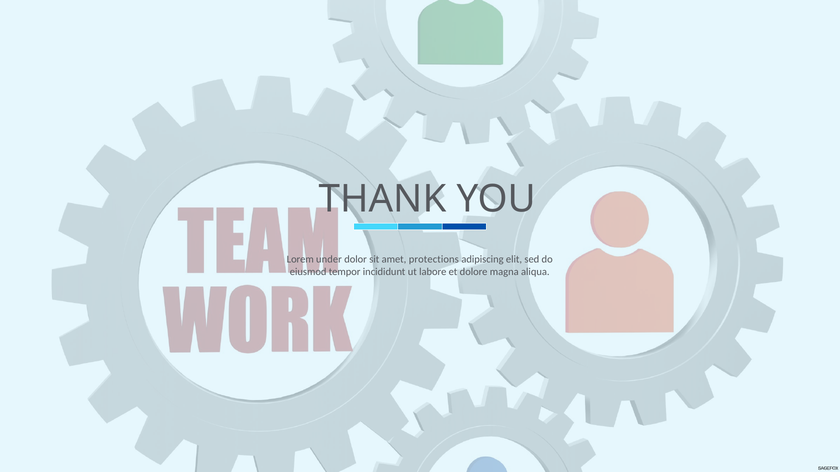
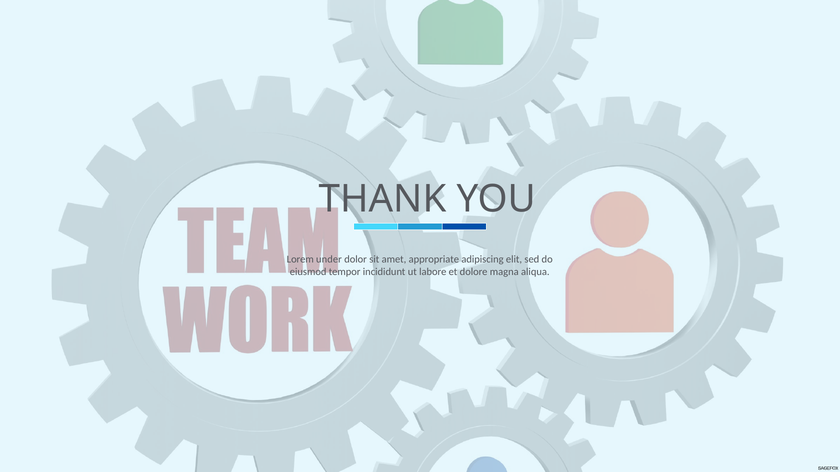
protections: protections -> appropriate
